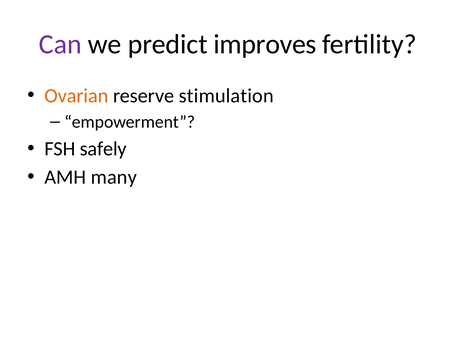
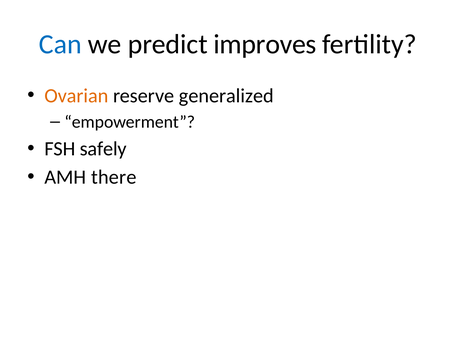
Can colour: purple -> blue
stimulation: stimulation -> generalized
many: many -> there
